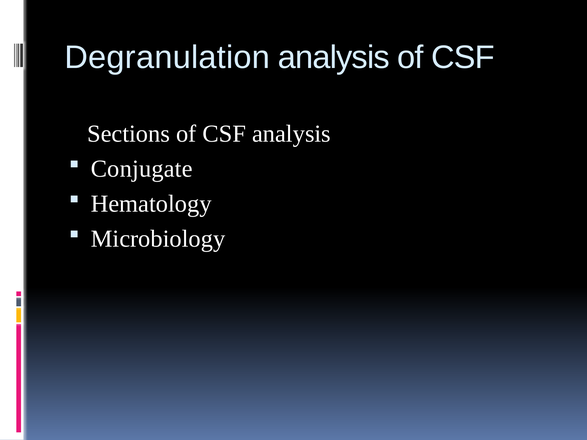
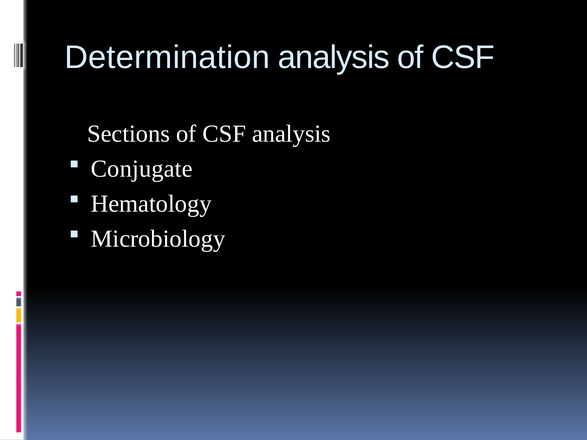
Degranulation: Degranulation -> Determination
